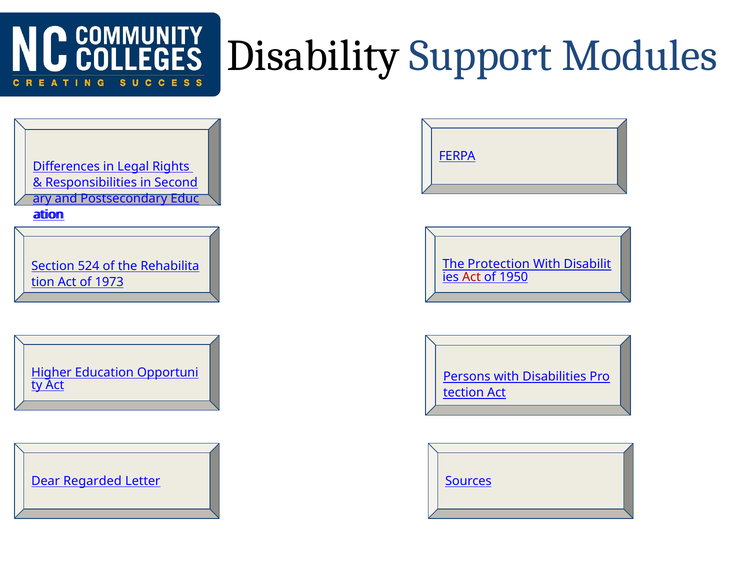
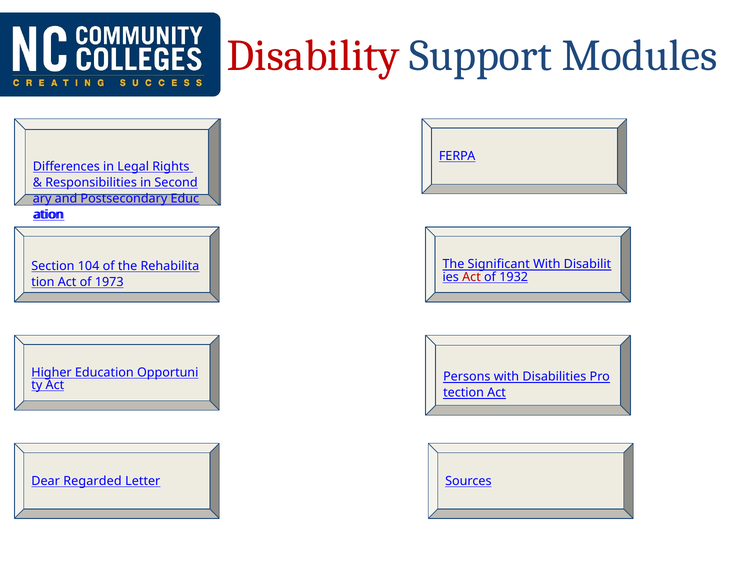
Disability colour: black -> red
Protection: Protection -> Significant
524: 524 -> 104
1950: 1950 -> 1932
